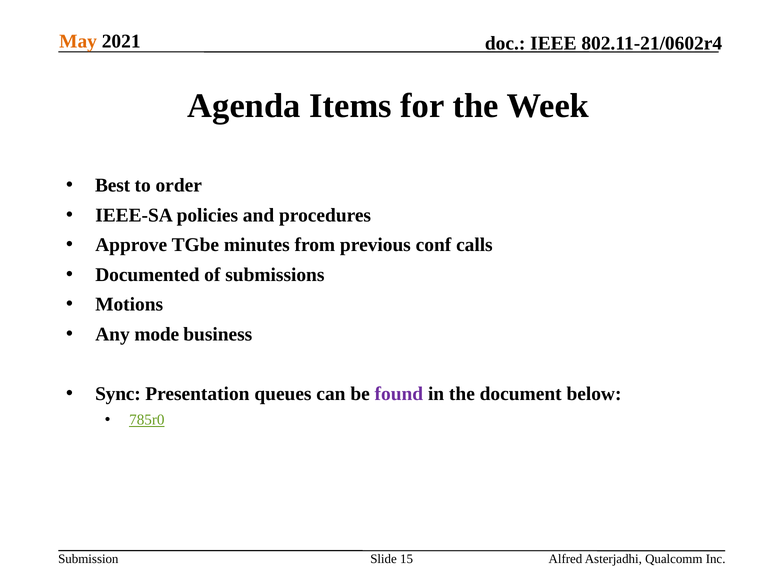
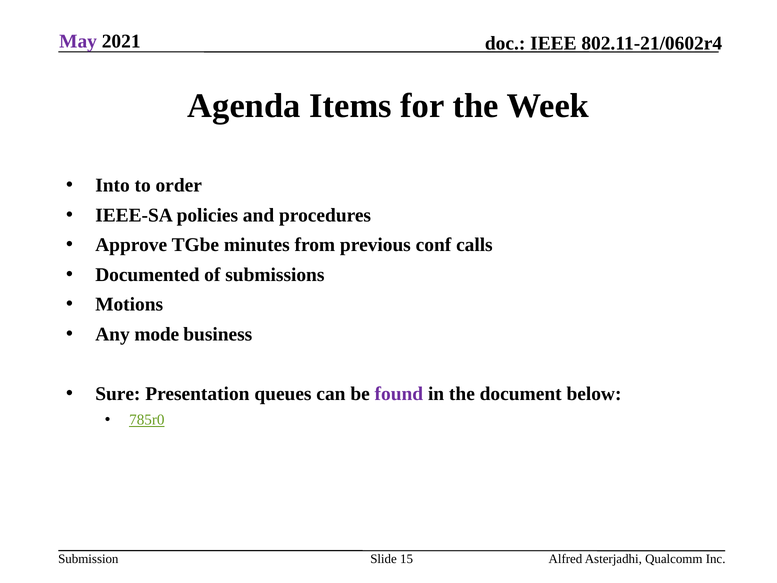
May colour: orange -> purple
Best: Best -> Into
Sync: Sync -> Sure
